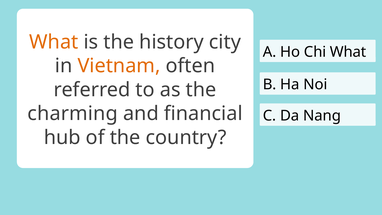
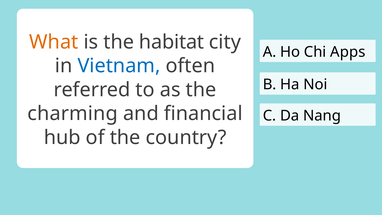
history: history -> habitat
Chi What: What -> Apps
Vietnam colour: orange -> blue
